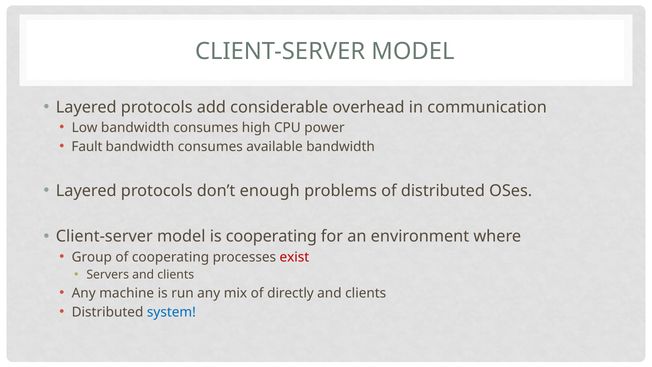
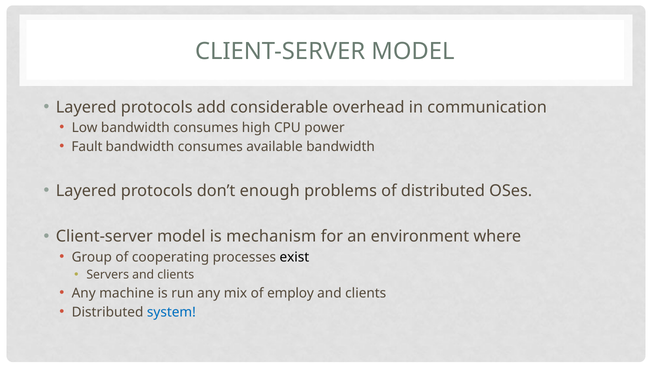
is cooperating: cooperating -> mechanism
exist colour: red -> black
directly: directly -> employ
